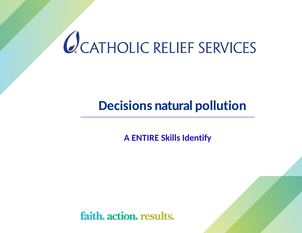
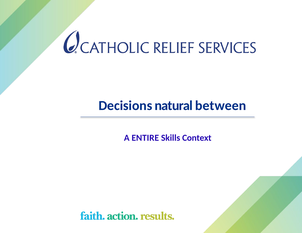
pollution: pollution -> between
Identify: Identify -> Context
